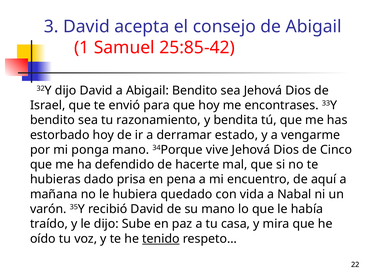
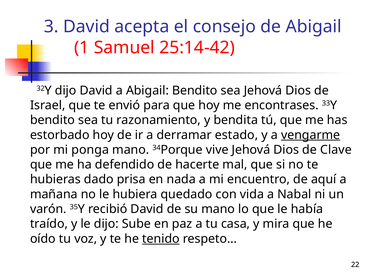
25:85-42: 25:85-42 -> 25:14-42
vengarme underline: none -> present
Cinco: Cinco -> Clave
pena: pena -> nada
